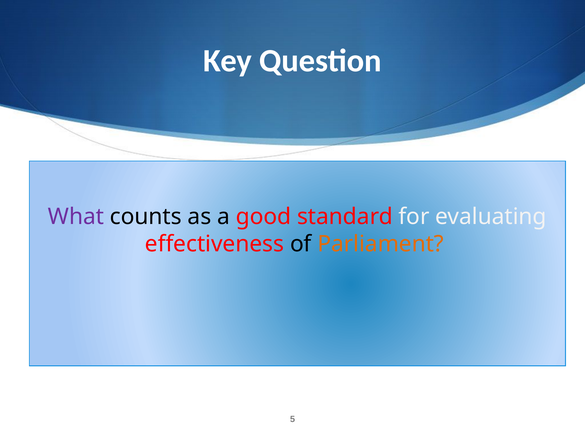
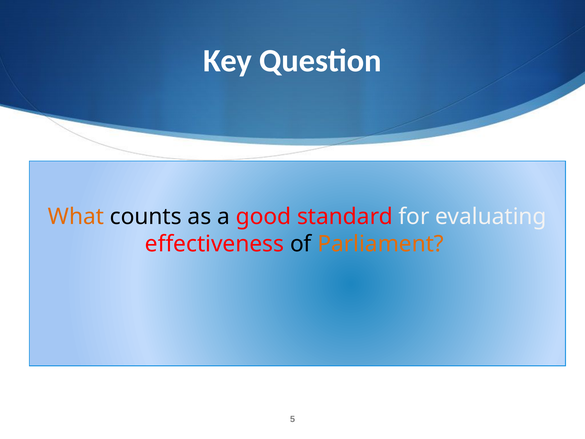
What colour: purple -> orange
